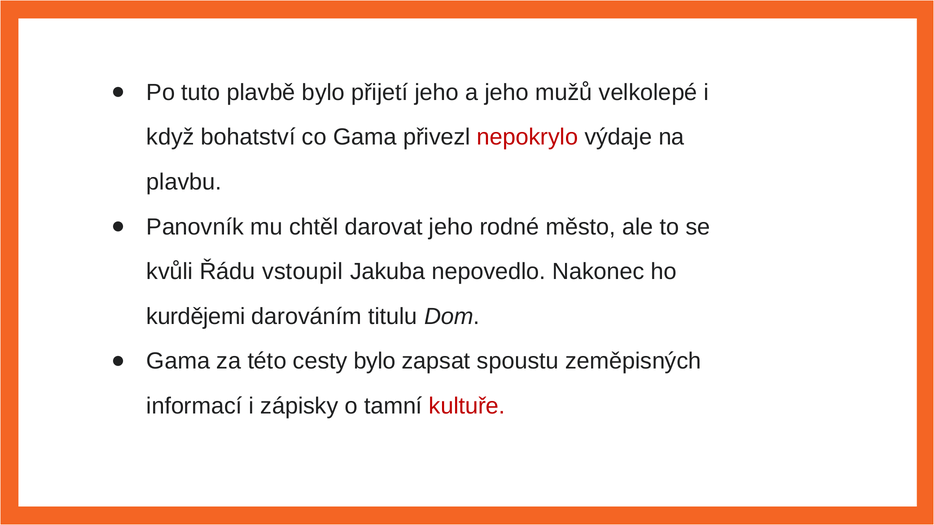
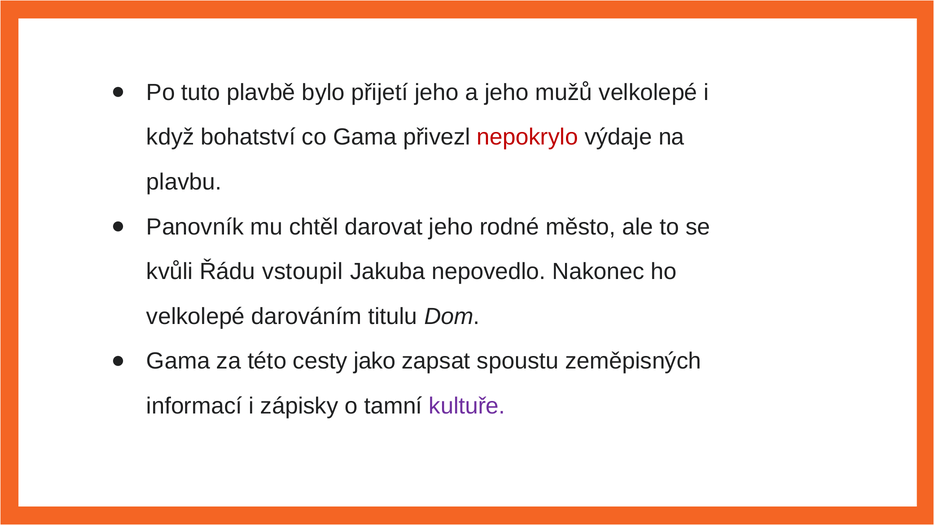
kurdějemi at (196, 317): kurdějemi -> velkolepé
cesty bylo: bylo -> jako
kultuře colour: red -> purple
